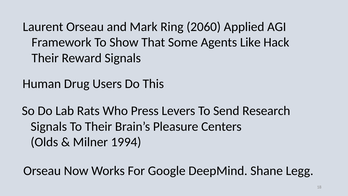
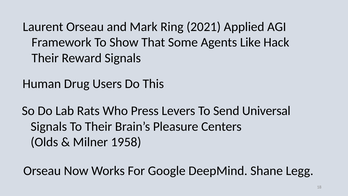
2060: 2060 -> 2021
Research: Research -> Universal
1994: 1994 -> 1958
